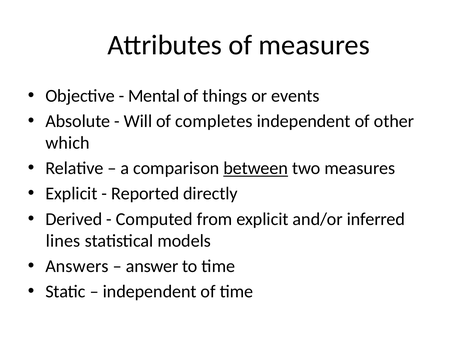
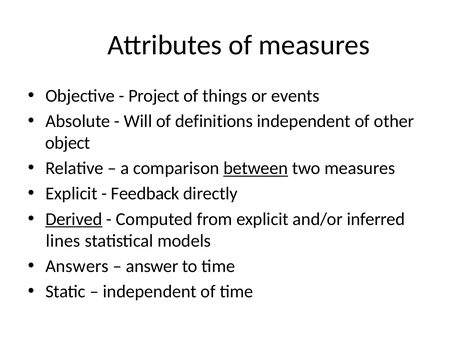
Mental: Mental -> Project
completes: completes -> definitions
which: which -> object
Reported: Reported -> Feedback
Derived underline: none -> present
